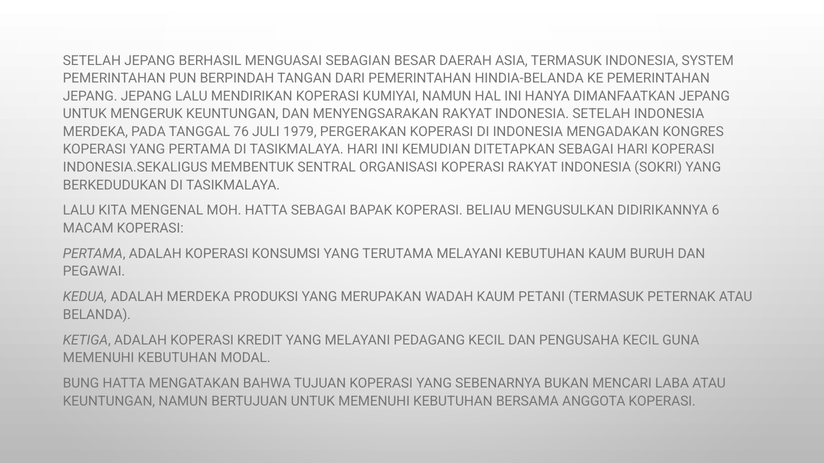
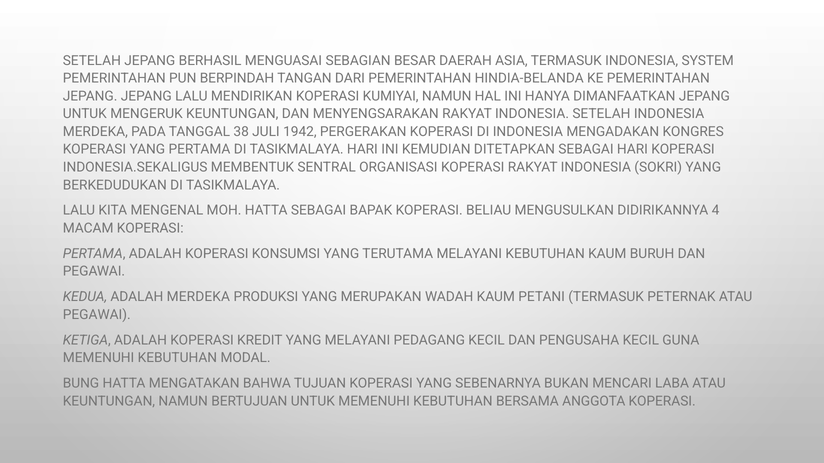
76: 76 -> 38
1979: 1979 -> 1942
6: 6 -> 4
BELANDA at (97, 315): BELANDA -> PEGAWAI
